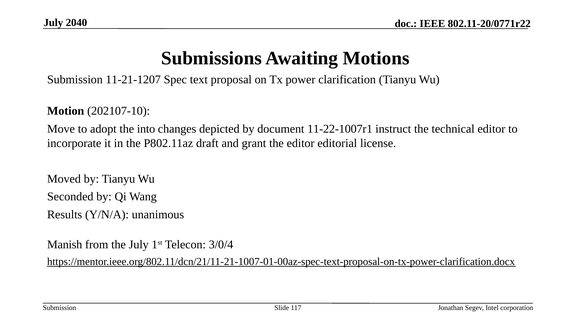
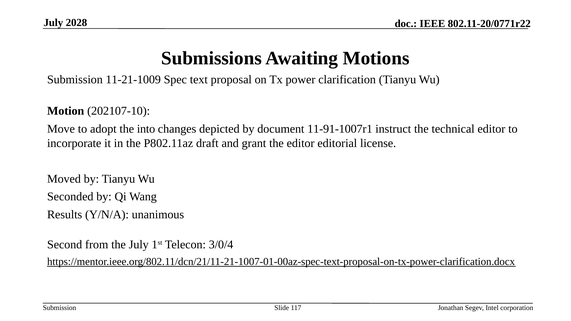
2040: 2040 -> 2028
11-21-1207: 11-21-1207 -> 11-21-1009
11-22-1007r1: 11-22-1007r1 -> 11-91-1007r1
Manish: Manish -> Second
